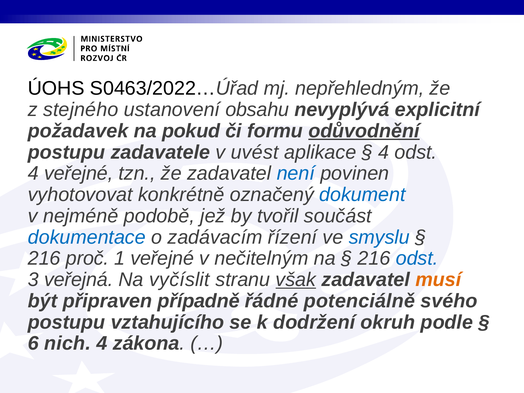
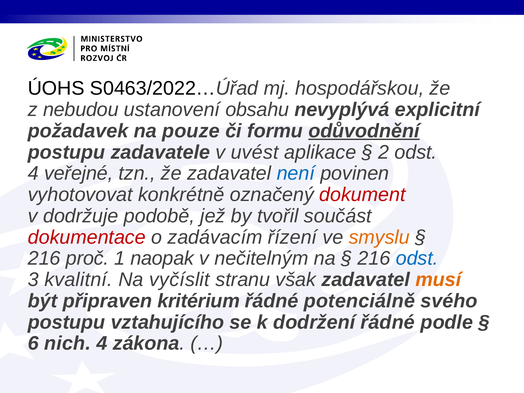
nepřehledným: nepřehledným -> hospodářskou
stejného: stejného -> nebudou
pokud: pokud -> pouze
4 at (384, 152): 4 -> 2
dokument colour: blue -> red
nejméně: nejméně -> dodržuje
dokumentace colour: blue -> red
smyslu colour: blue -> orange
1 veřejné: veřejné -> naopak
veřejná: veřejná -> kvalitní
však underline: present -> none
případně: případně -> kritérium
dodržení okruh: okruh -> řádné
